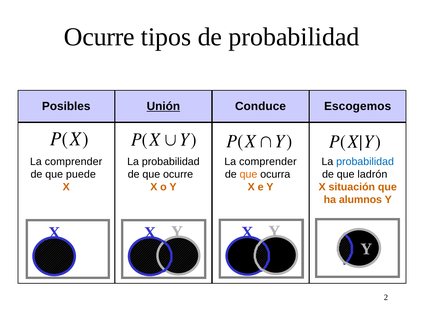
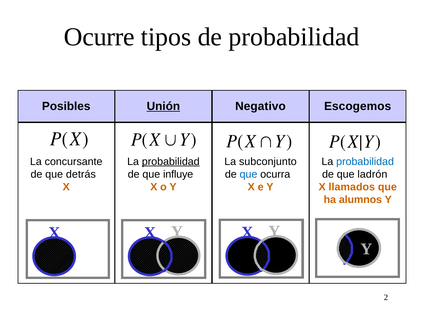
Conduce: Conduce -> Negativo
comprender at (74, 162): comprender -> concursante
probabilidad at (171, 162) underline: none -> present
comprender at (268, 162): comprender -> subconjunto
puede: puede -> detrás
que ocurre: ocurre -> influye
que at (249, 174) colour: orange -> blue
situación: situación -> llamados
